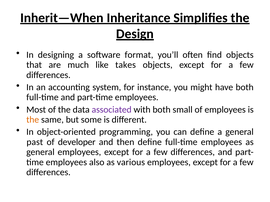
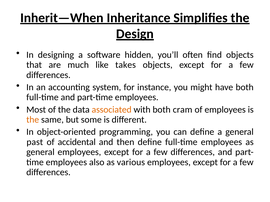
format: format -> hidden
associated colour: purple -> orange
small: small -> cram
developer: developer -> accidental
